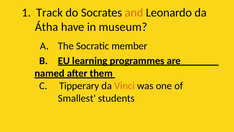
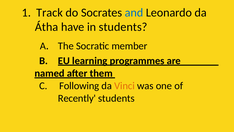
and colour: orange -> blue
in museum: museum -> students
Tipperary: Tipperary -> Following
Smallest: Smallest -> Recently
